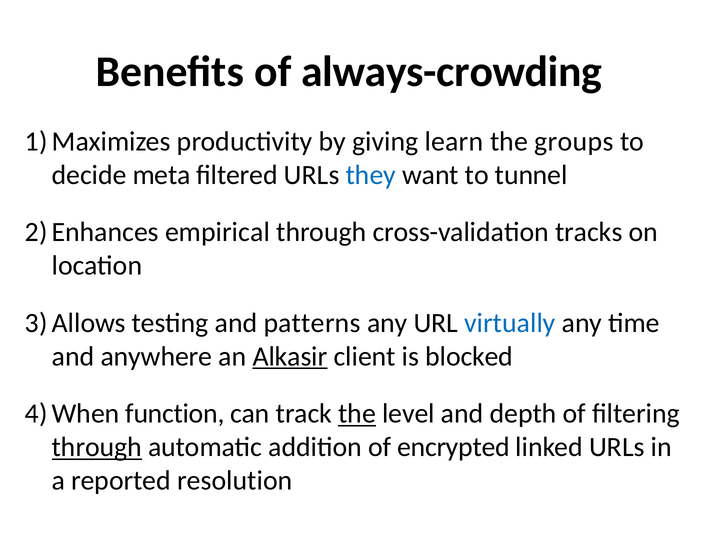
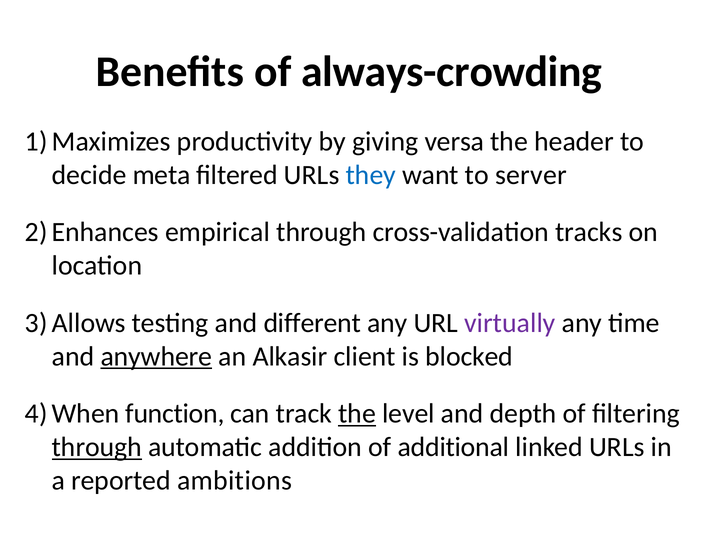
learn: learn -> versa
groups: groups -> header
tunnel: tunnel -> server
patterns: patterns -> different
virtually colour: blue -> purple
anywhere underline: none -> present
Alkasir underline: present -> none
encrypted: encrypted -> additional
resolution: resolution -> ambitions
